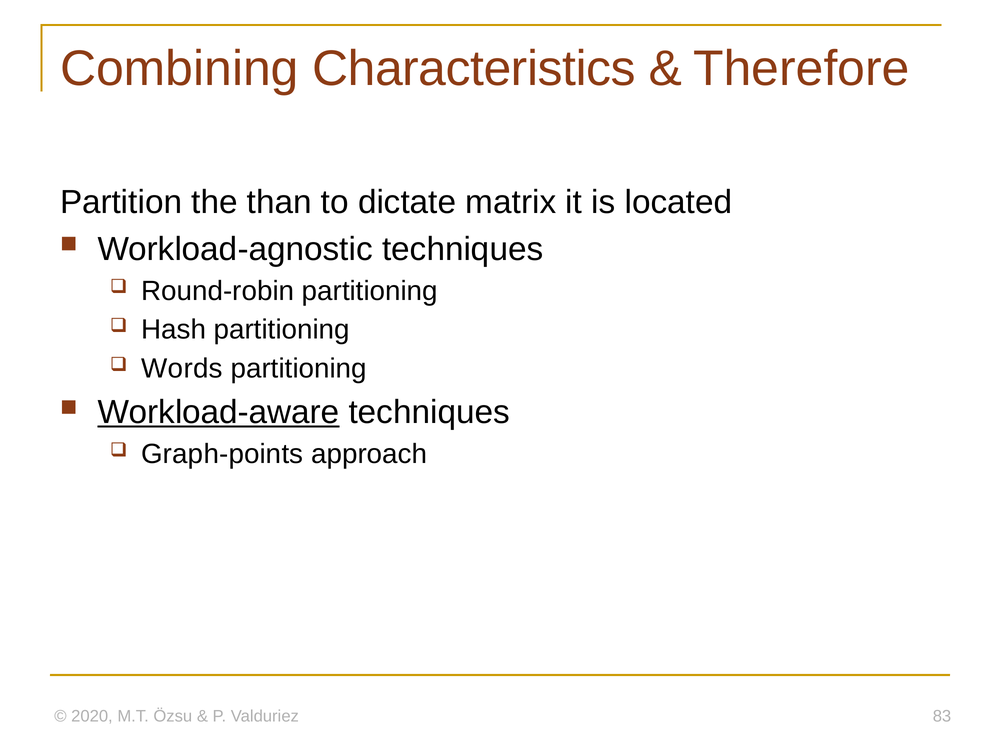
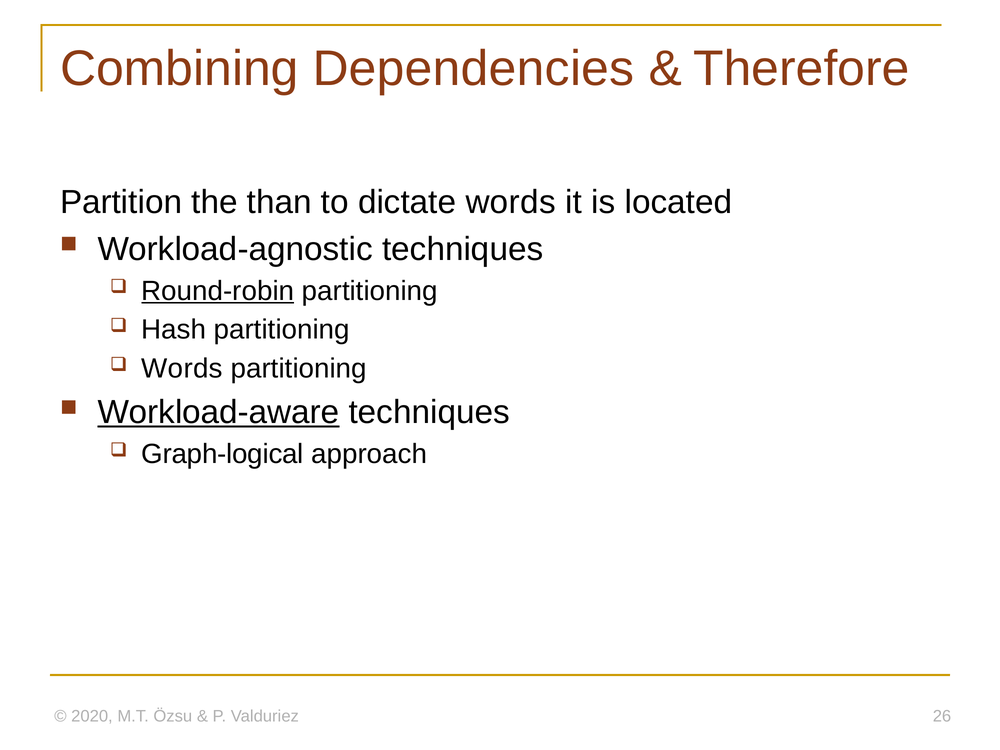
Characteristics: Characteristics -> Dependencies
dictate matrix: matrix -> words
Round-robin underline: none -> present
Graph-points: Graph-points -> Graph-logical
83: 83 -> 26
